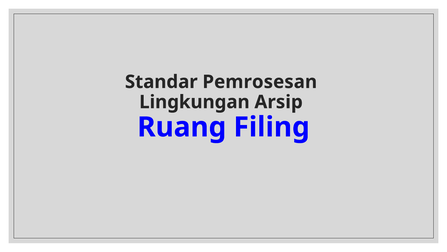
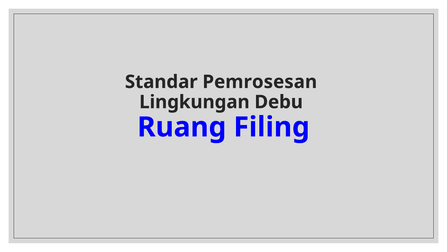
Arsip: Arsip -> Debu
